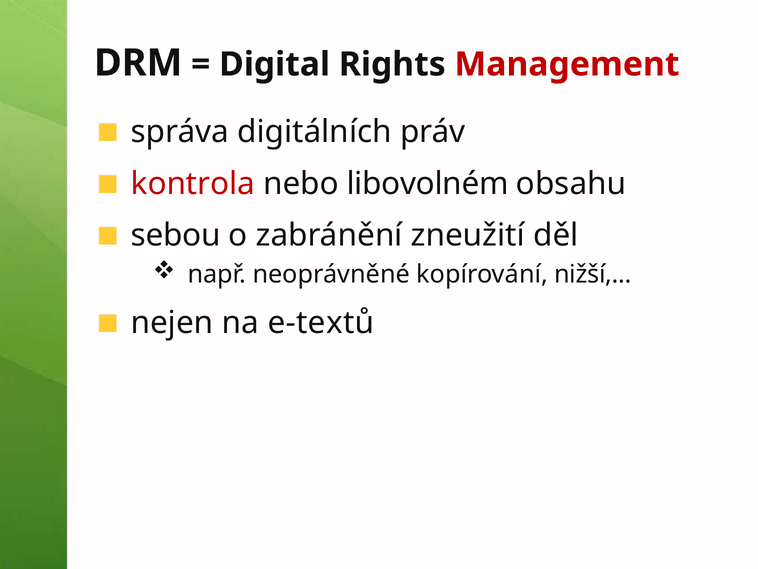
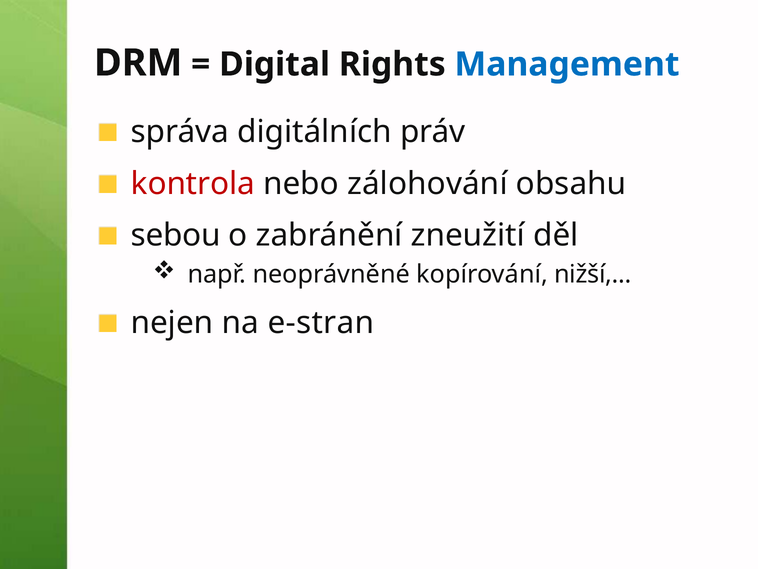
Management colour: red -> blue
libovolném: libovolném -> zálohování
e-textů: e-textů -> e-stran
